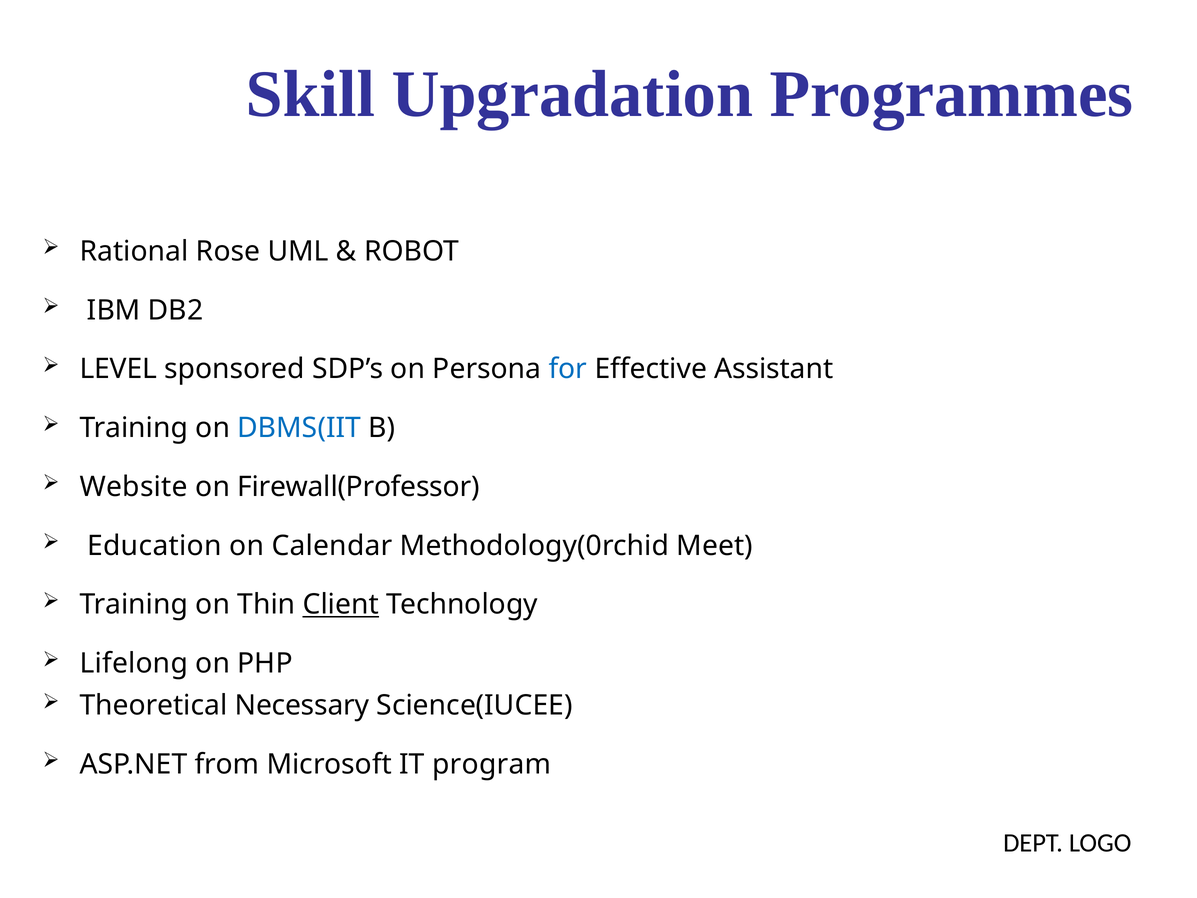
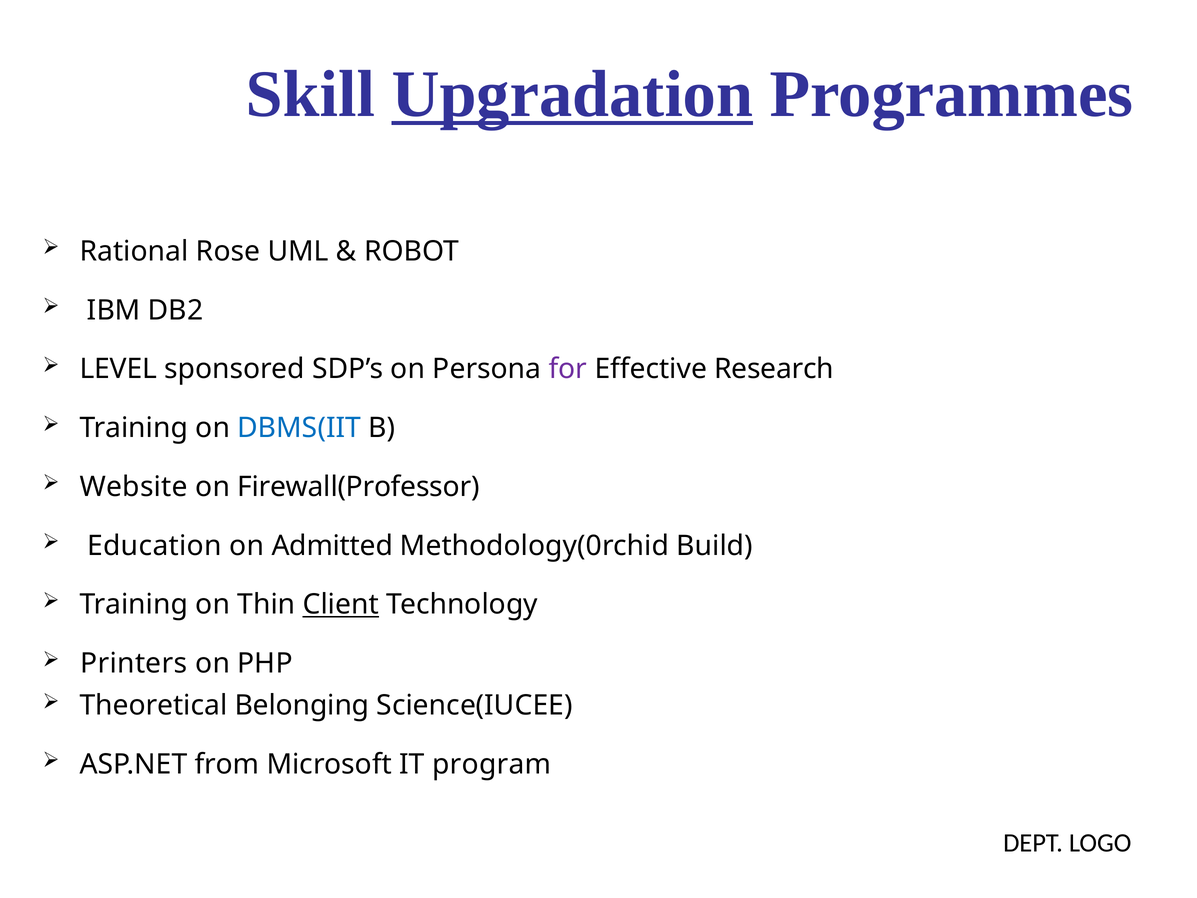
Upgradation underline: none -> present
for colour: blue -> purple
Assistant: Assistant -> Research
Calendar: Calendar -> Admitted
Meet: Meet -> Build
Lifelong: Lifelong -> Printers
Necessary: Necessary -> Belonging
